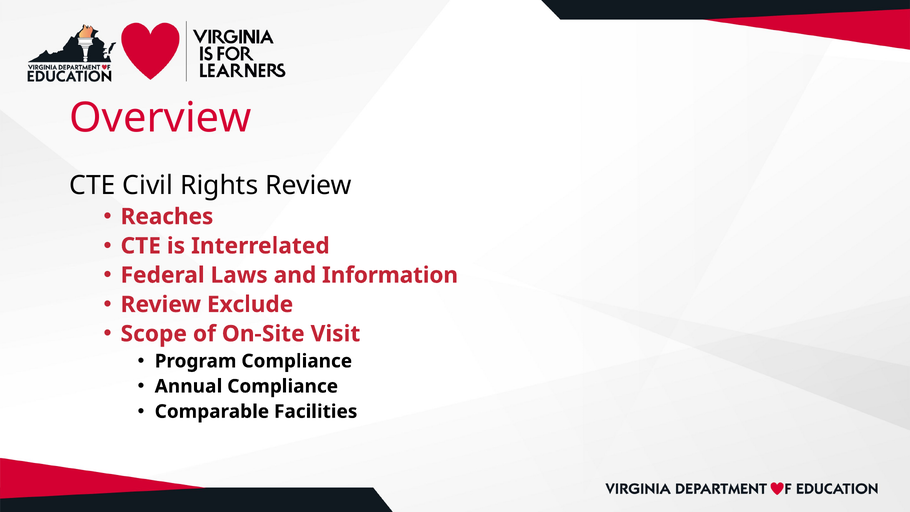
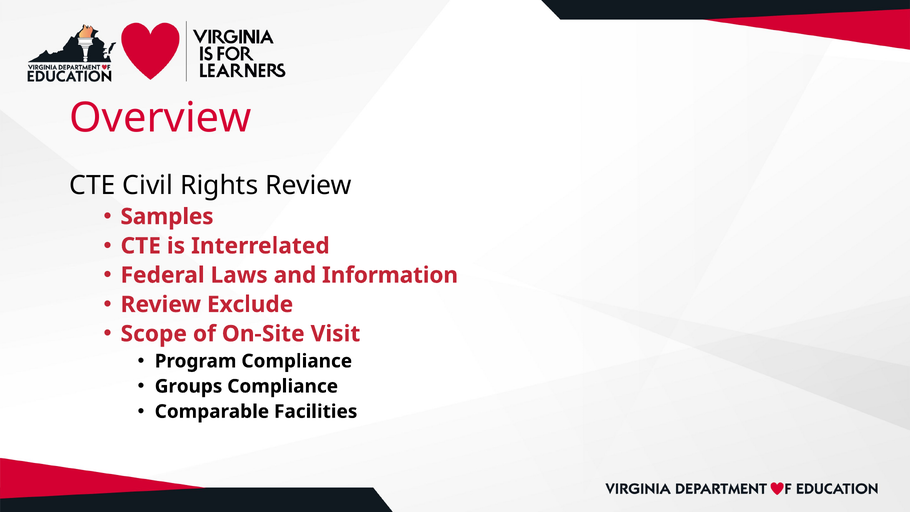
Reaches: Reaches -> Samples
Annual: Annual -> Groups
